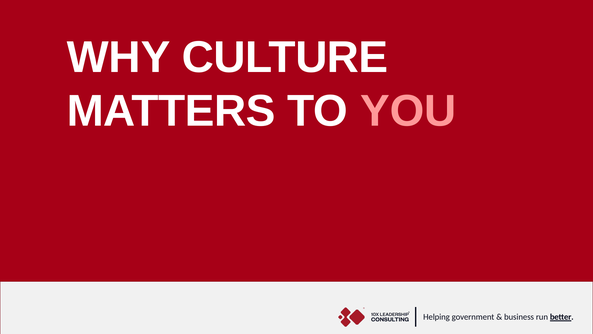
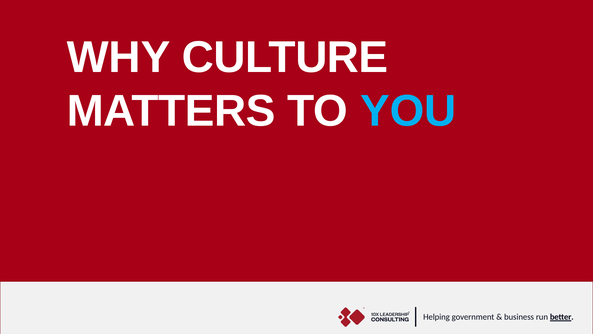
YOU colour: pink -> light blue
